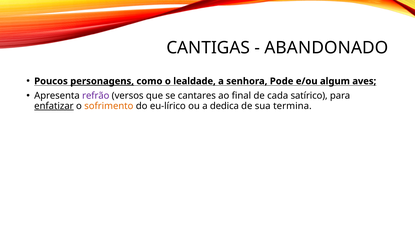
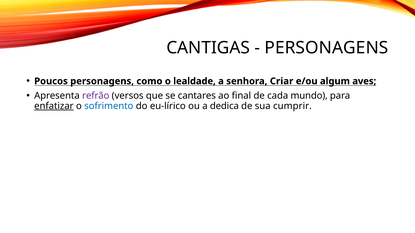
ABANDONADO at (326, 48): ABANDONADO -> PERSONAGENS
personagens at (102, 81) underline: present -> none
Pode: Pode -> Criar
satírico: satírico -> mundo
sofrimento colour: orange -> blue
termina: termina -> cumprir
